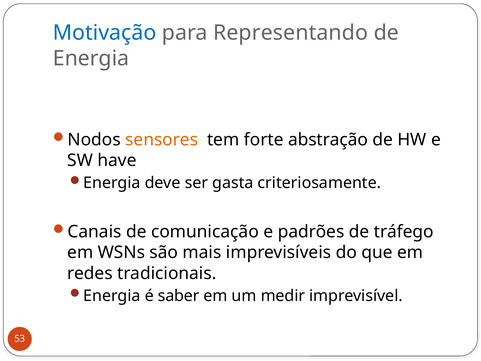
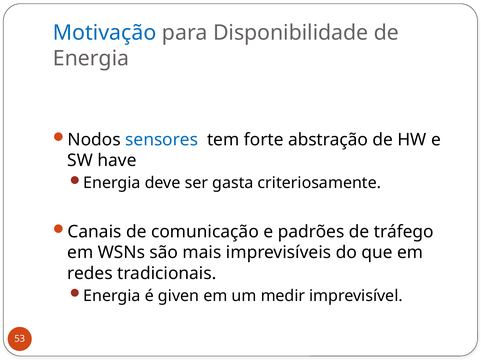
Representando: Representando -> Disponibilidade
sensores colour: orange -> blue
saber: saber -> given
